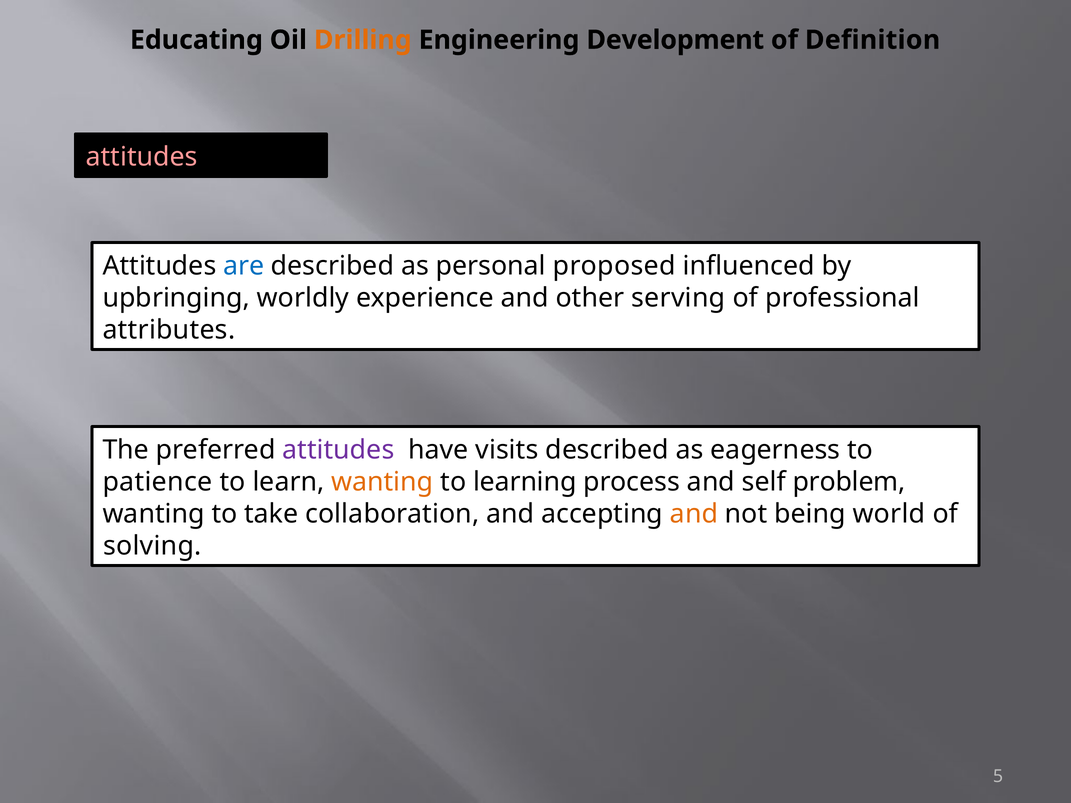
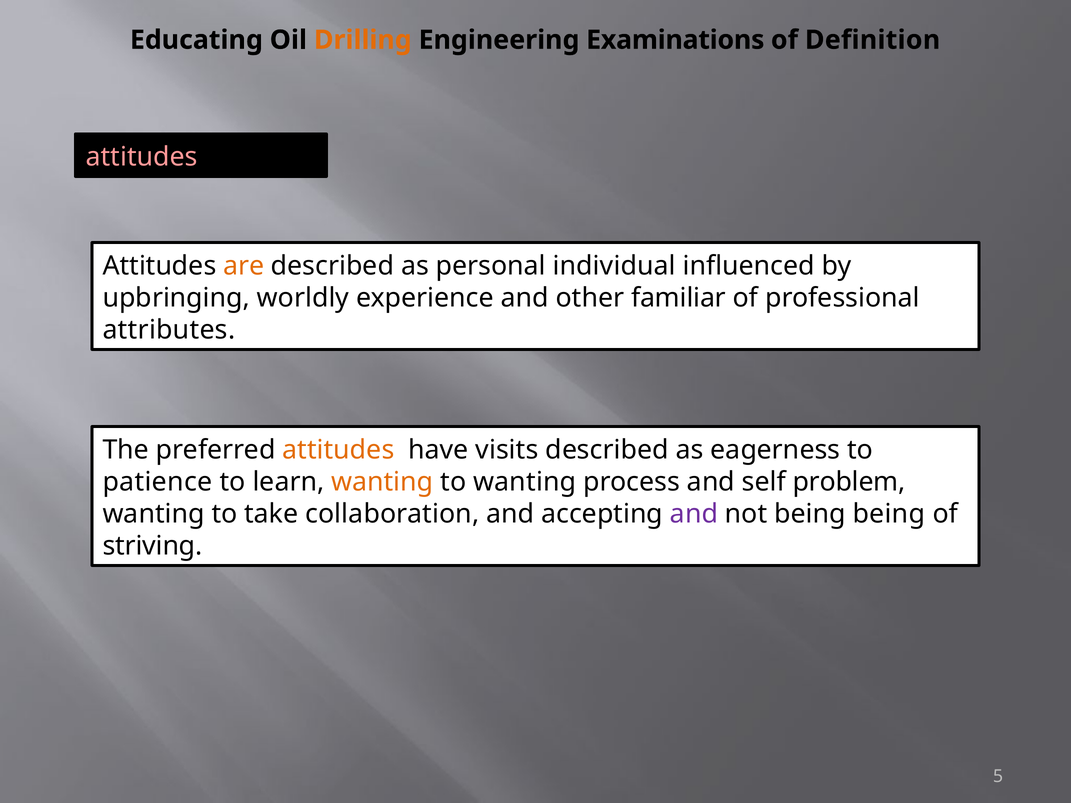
Development: Development -> Examinations
are colour: blue -> orange
proposed: proposed -> individual
serving: serving -> familiar
attitudes at (338, 450) colour: purple -> orange
to learning: learning -> wanting
and at (694, 514) colour: orange -> purple
being world: world -> being
solving: solving -> striving
